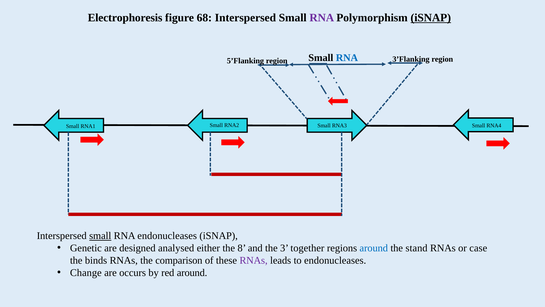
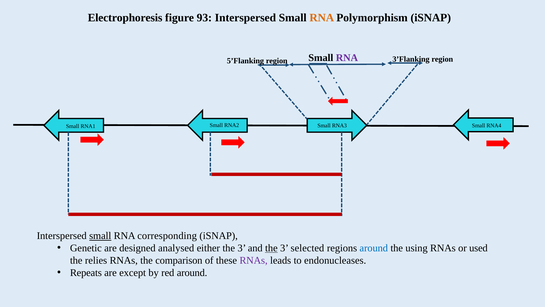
68: 68 -> 93
RNA at (322, 18) colour: purple -> orange
iSNAP at (431, 18) underline: present -> none
RNA at (347, 58) colour: blue -> purple
RNA endonucleases: endonucleases -> corresponding
either the 8: 8 -> 3
the at (271, 248) underline: none -> present
together: together -> selected
stand: stand -> using
case: case -> used
binds: binds -> relies
Change: Change -> Repeats
occurs: occurs -> except
